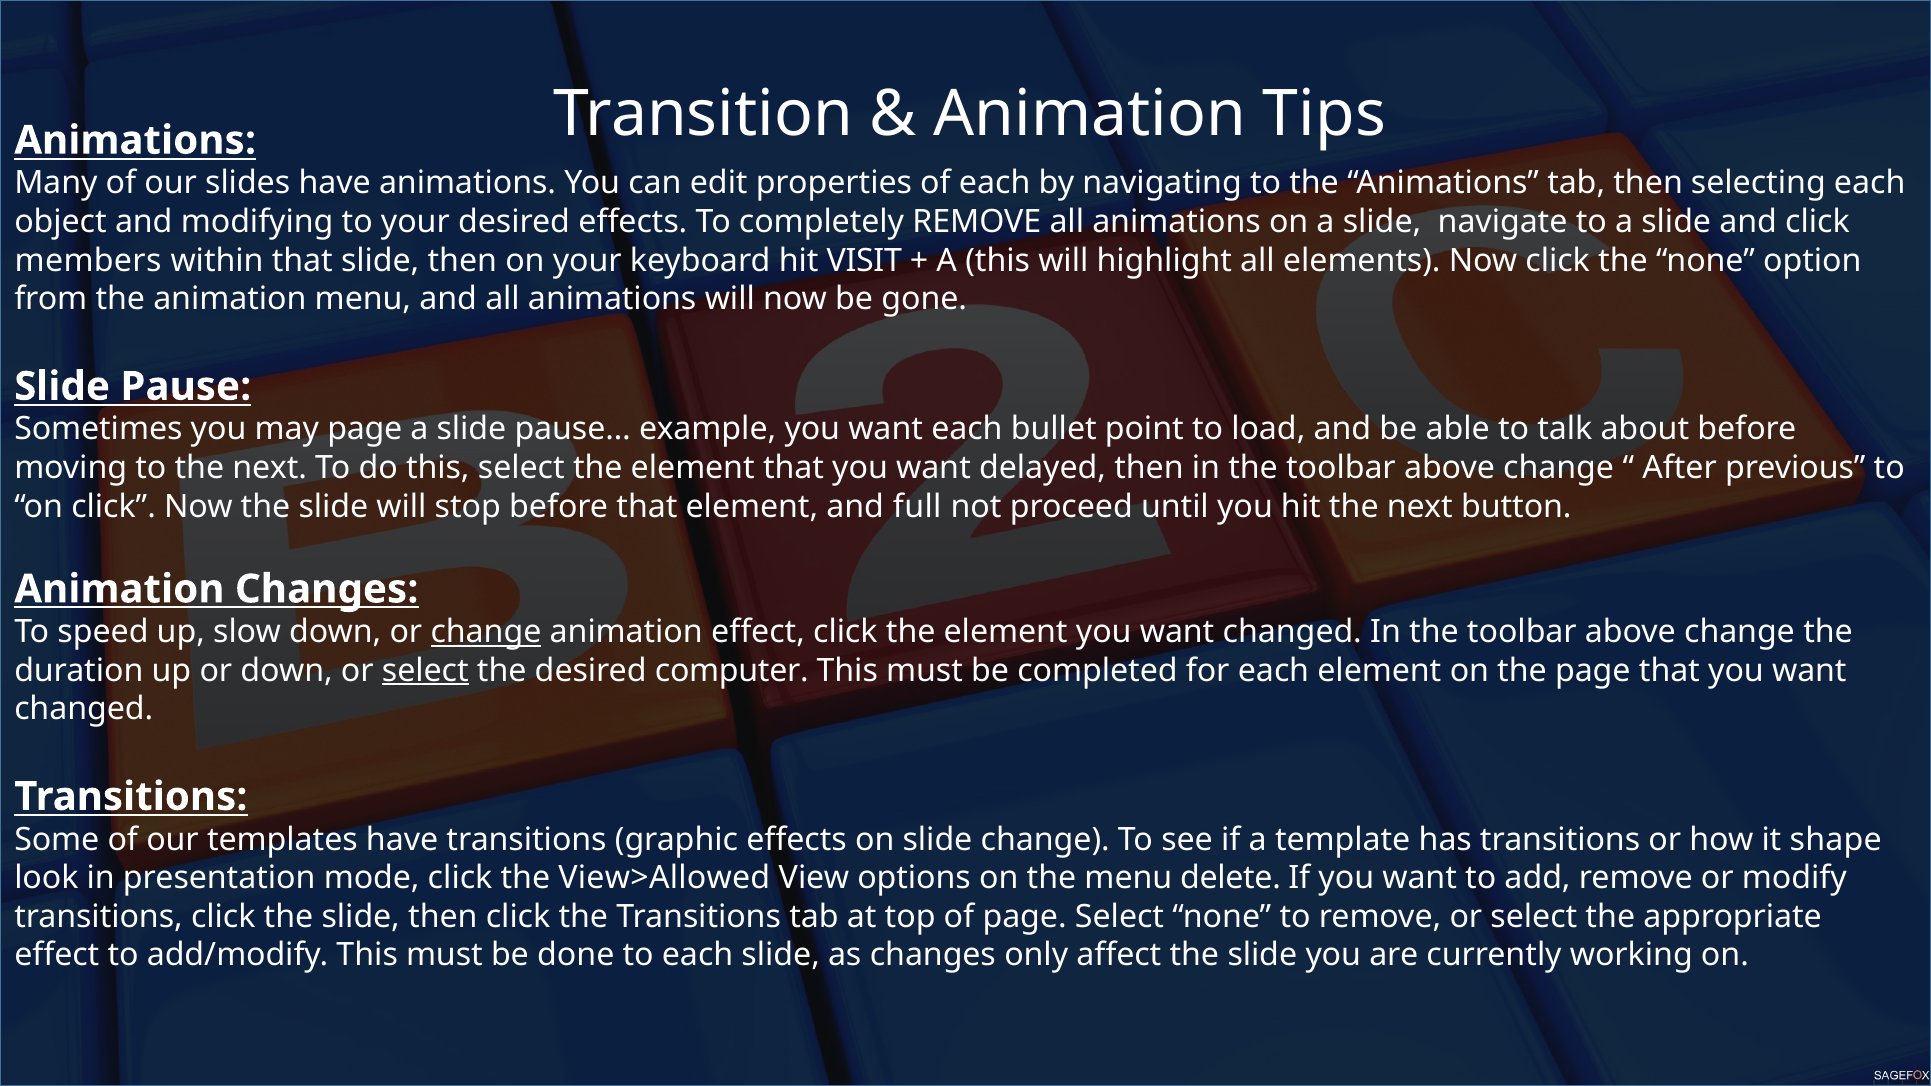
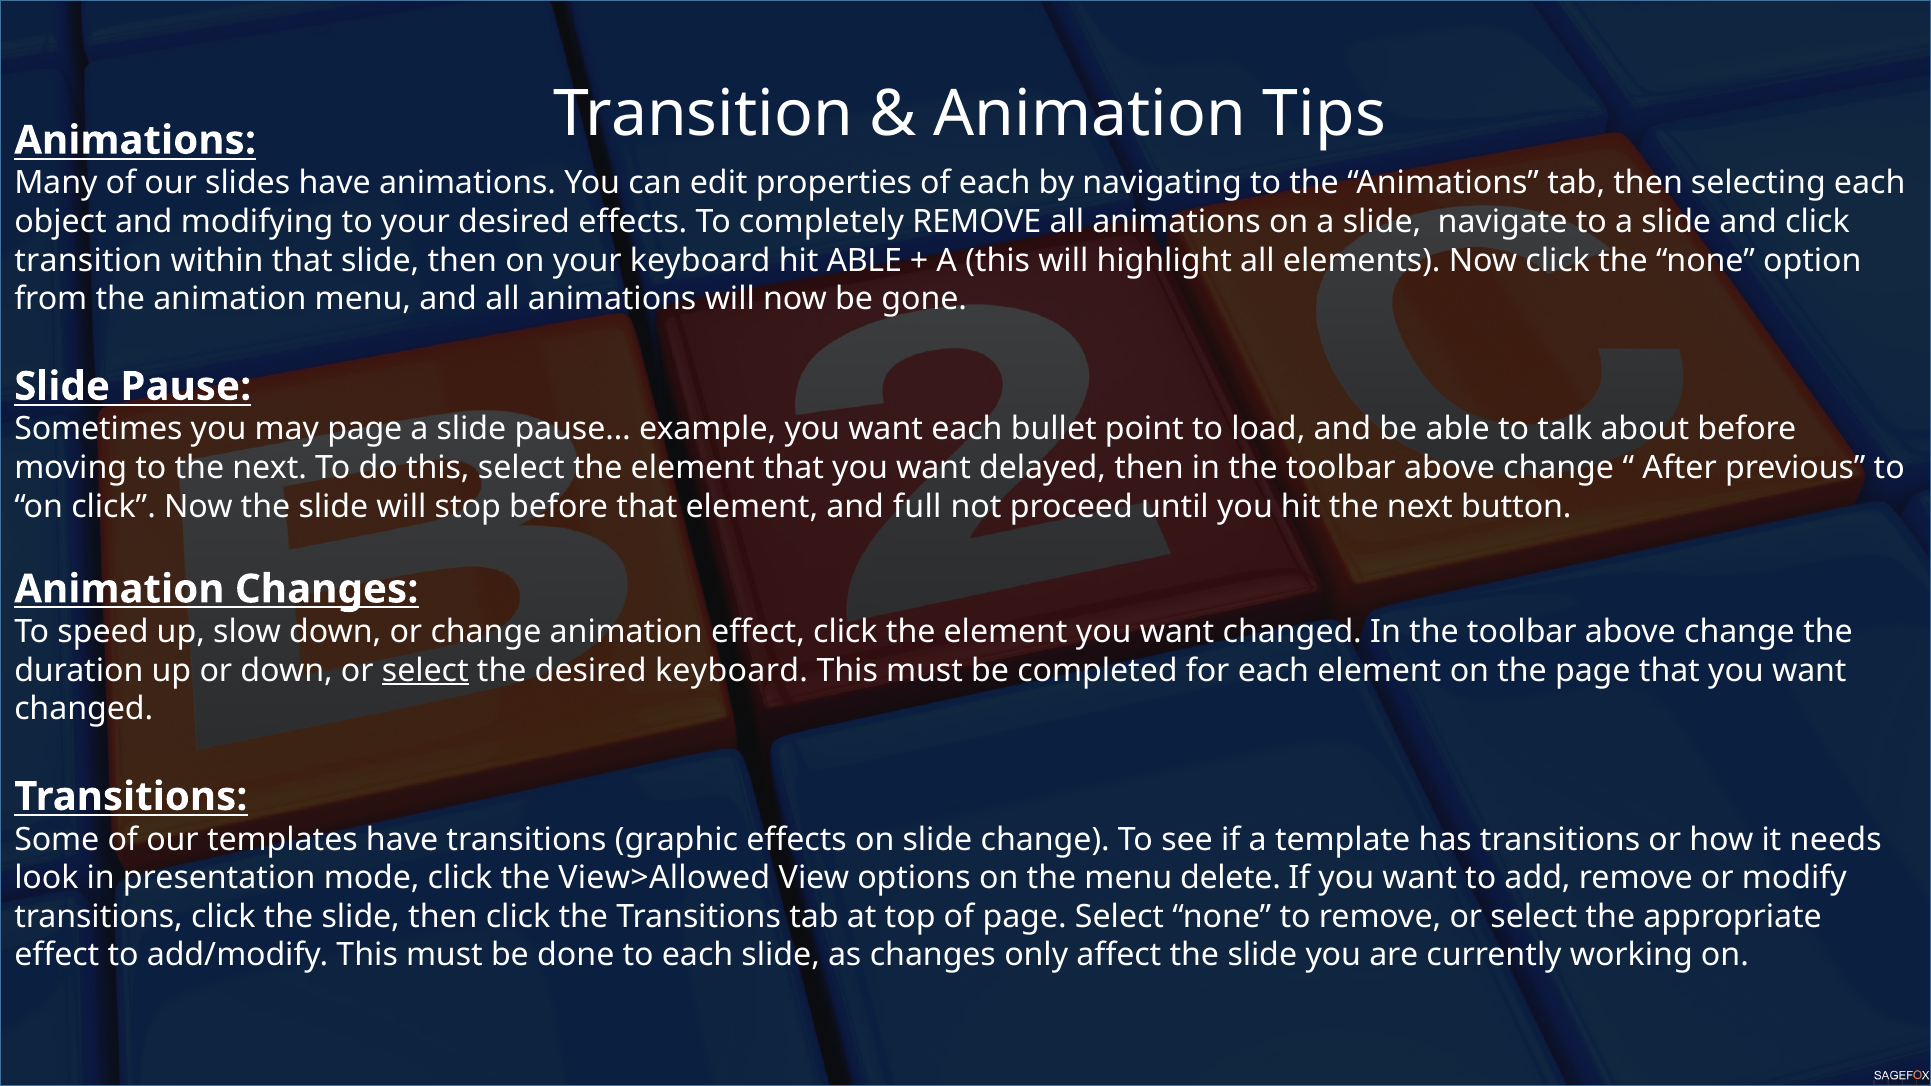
members at (88, 261): members -> transition
hit VISIT: VISIT -> ABLE
change at (486, 632) underline: present -> none
desired computer: computer -> keyboard
shape: shape -> needs
